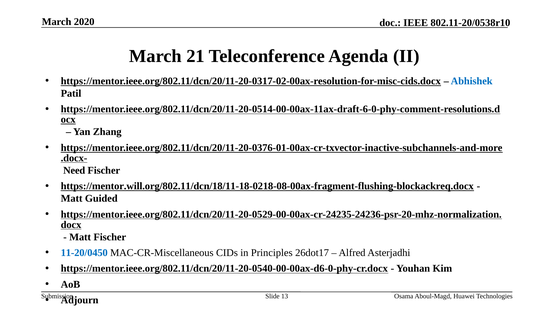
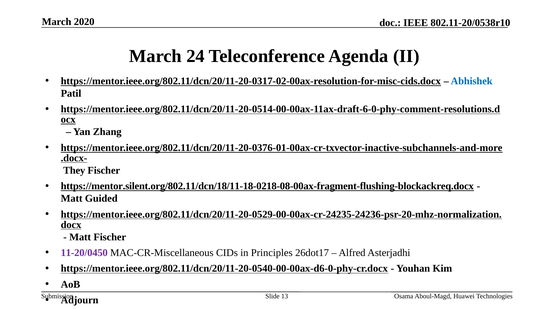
21: 21 -> 24
Need: Need -> They
https://mentor.will.org/802.11/dcn/18/11-18-0218-08-00ax-fragment-flushing-blockackreq.docx: https://mentor.will.org/802.11/dcn/18/11-18-0218-08-00ax-fragment-flushing-blockackreq.docx -> https://mentor.silent.org/802.11/dcn/18/11-18-0218-08-00ax-fragment-flushing-blockackreq.docx
11-20/0450 colour: blue -> purple
